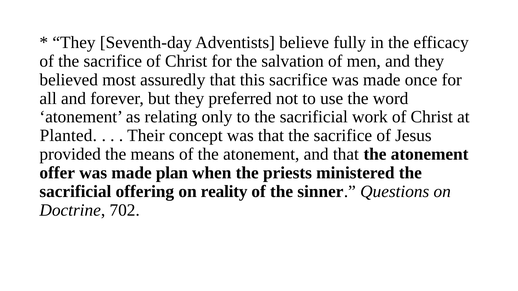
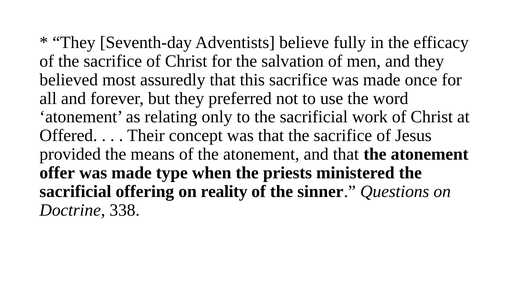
Planted: Planted -> Offered
plan: plan -> type
702: 702 -> 338
